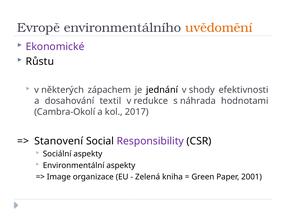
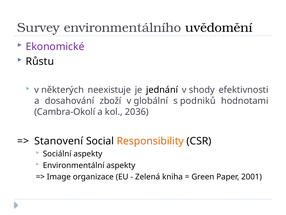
Evropě: Evropě -> Survey
uvědomění colour: orange -> black
zápachem: zápachem -> neexistuje
textil: textil -> zboží
redukce: redukce -> globální
náhrada: náhrada -> podniků
2017: 2017 -> 2036
Responsibility colour: purple -> orange
